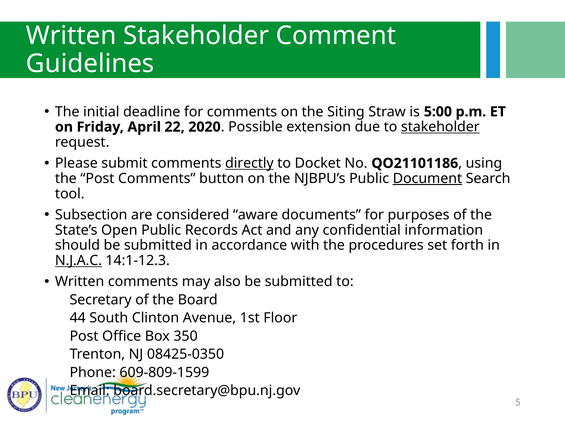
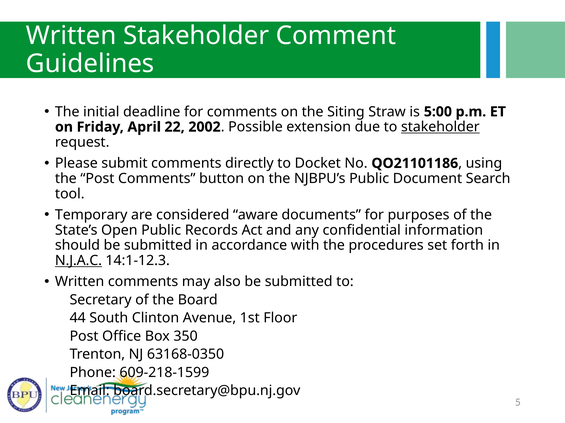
2020: 2020 -> 2002
directly underline: present -> none
Document underline: present -> none
Subsection: Subsection -> Temporary
08425-0350: 08425-0350 -> 63168-0350
609-809-1599: 609-809-1599 -> 609-218-1599
